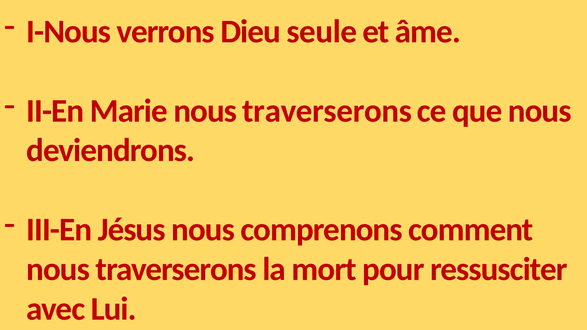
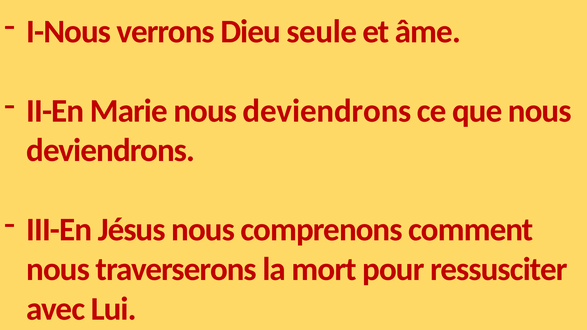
Marie nous traverserons: traverserons -> deviendrons
